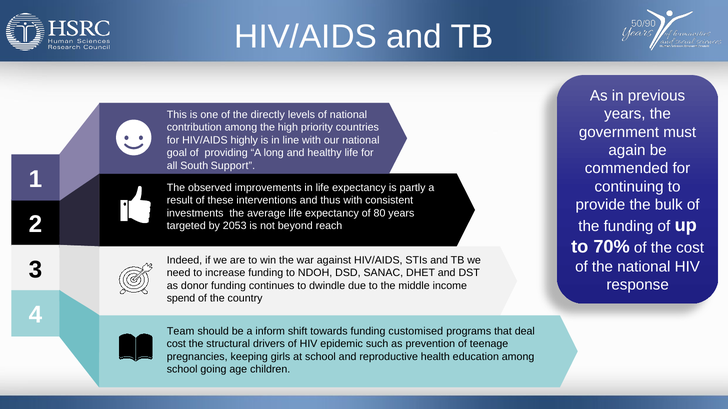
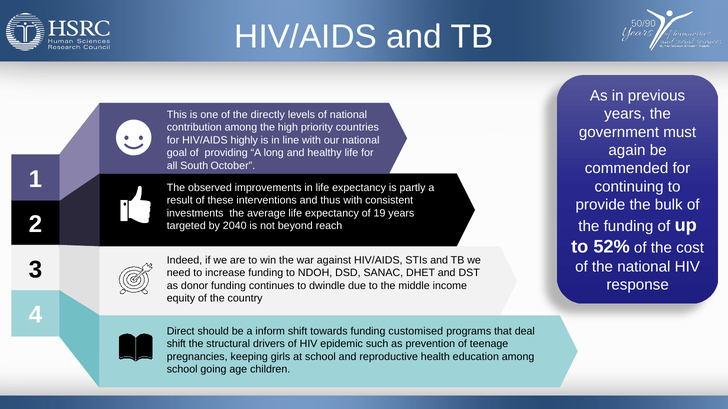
Support: Support -> October
80: 80 -> 19
2053: 2053 -> 2040
70%: 70% -> 52%
spend: spend -> equity
Team: Team -> Direct
cost at (176, 344): cost -> shift
